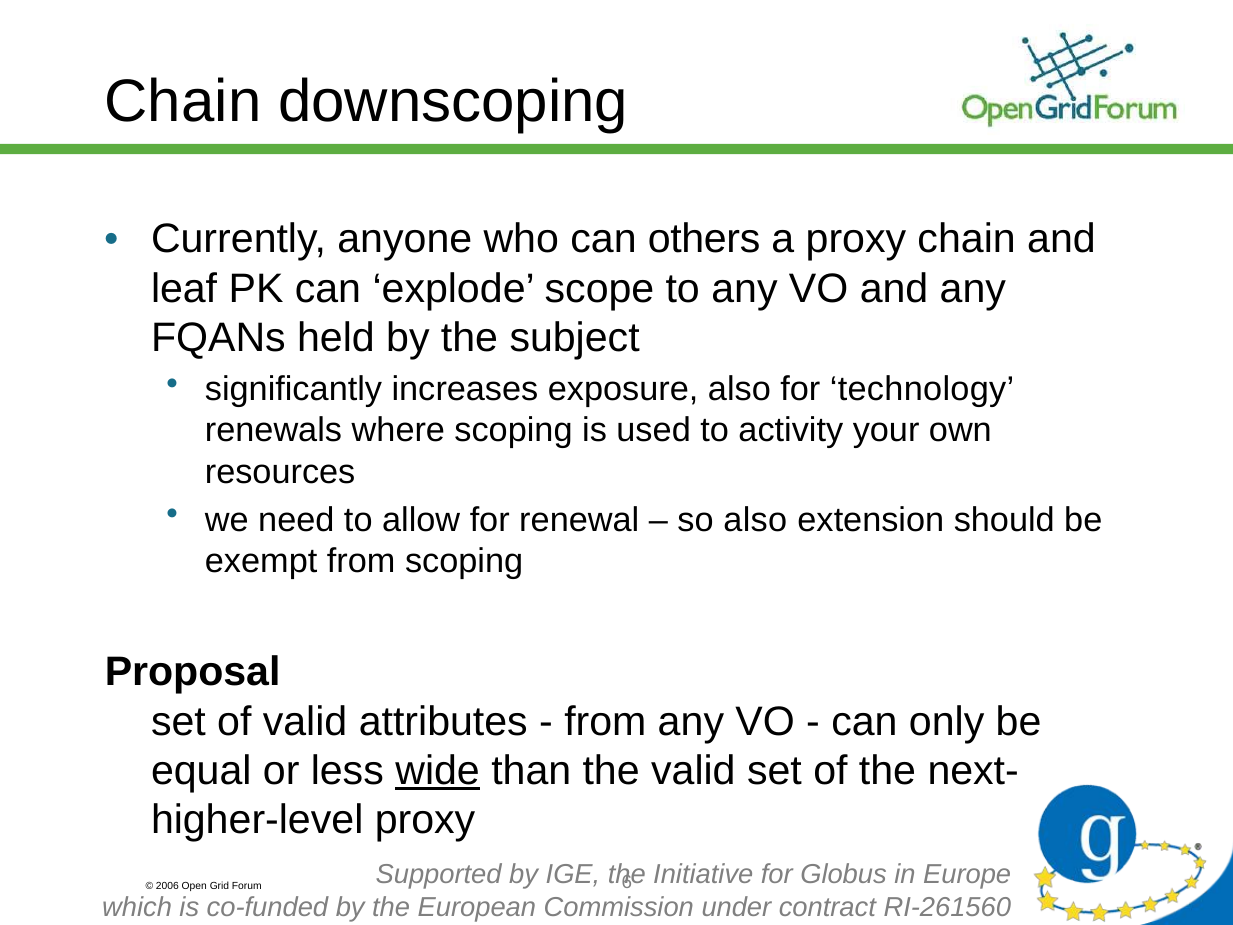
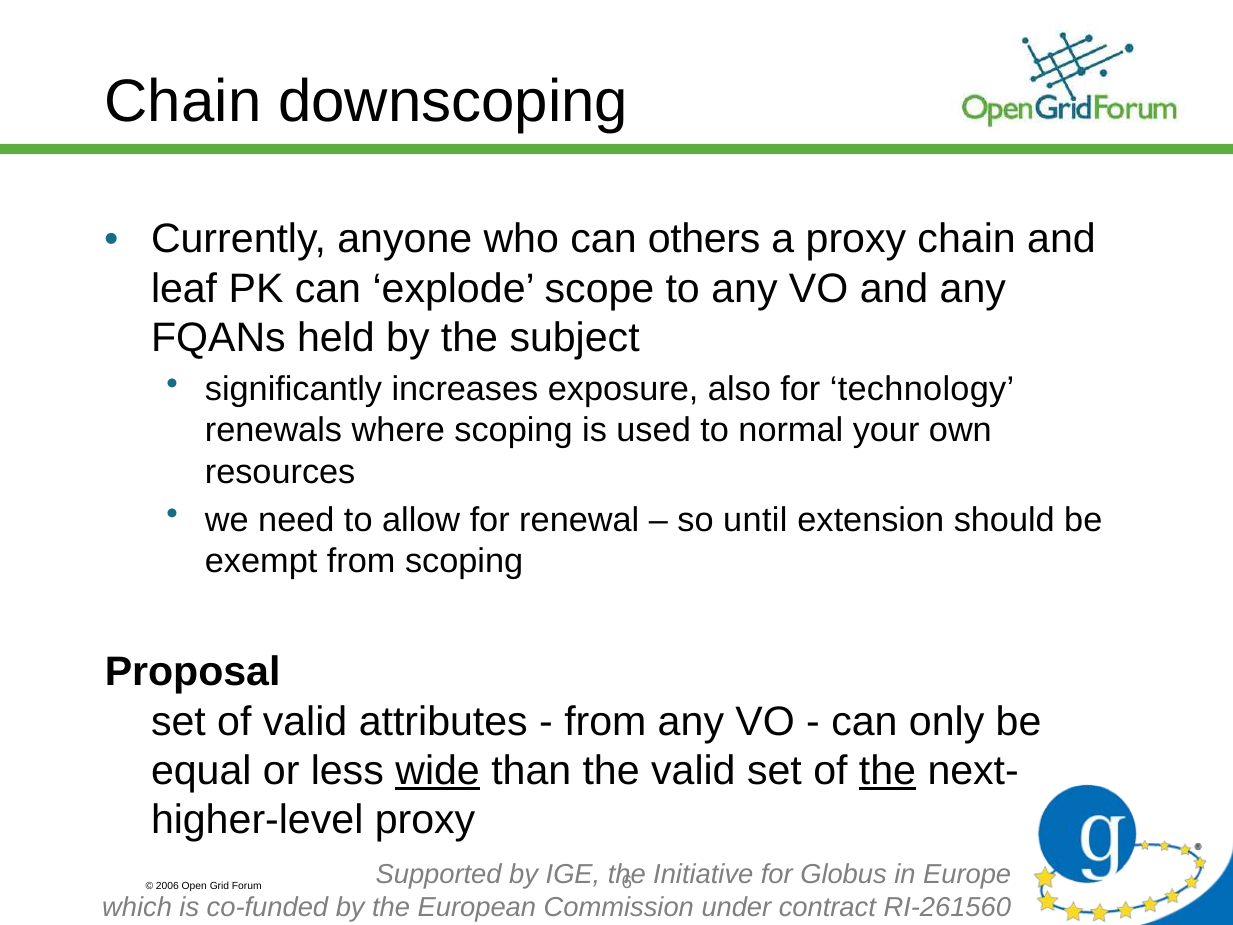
activity: activity -> normal
so also: also -> until
the at (888, 771) underline: none -> present
